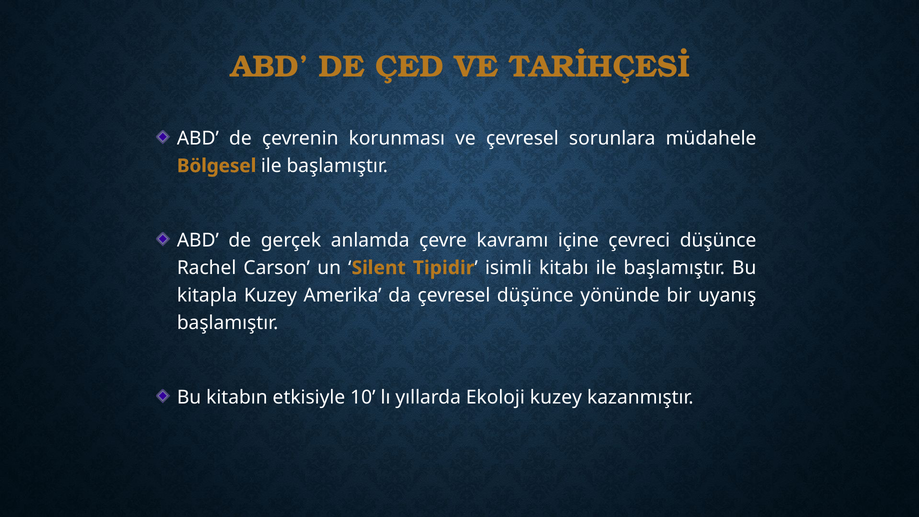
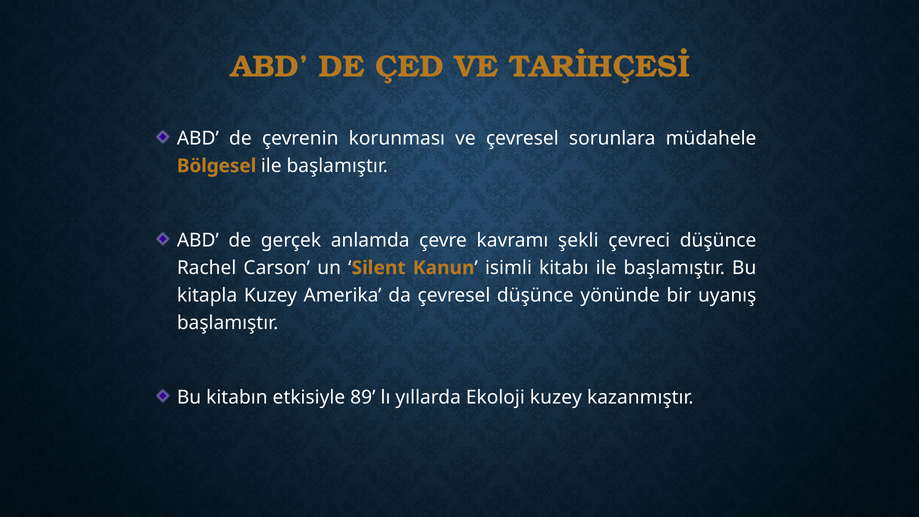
içine: içine -> şekli
Tipidir: Tipidir -> Kanun
10: 10 -> 89
